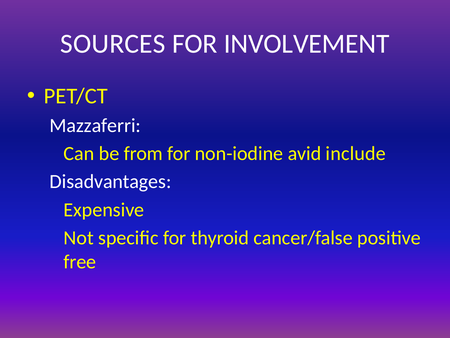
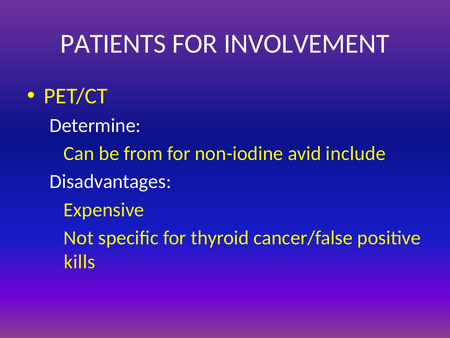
SOURCES: SOURCES -> PATIENTS
Mazzaferri: Mazzaferri -> Determine
free: free -> kills
